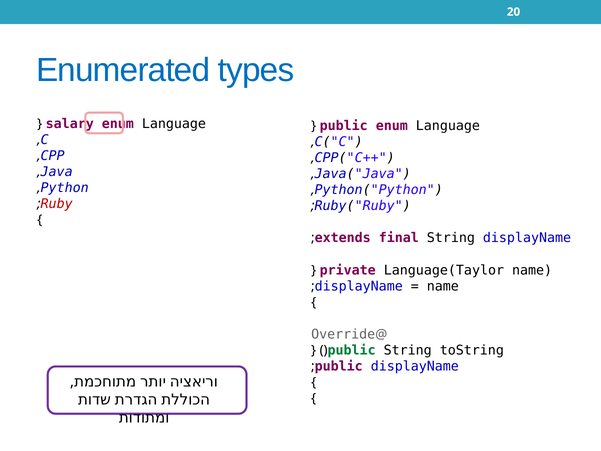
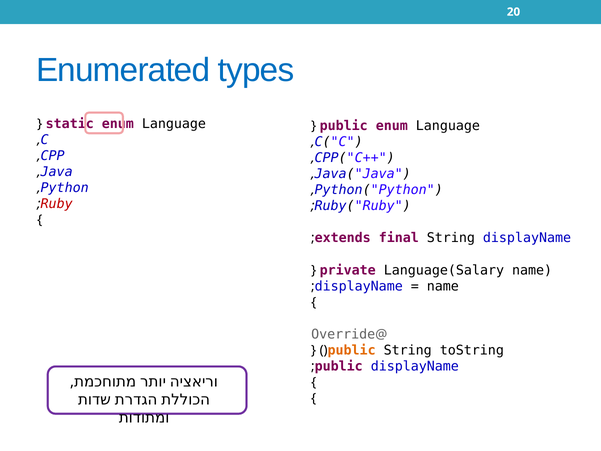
salary: salary -> static
Language(Taylor: Language(Taylor -> Language(Salary
public at (352, 350) colour: green -> orange
